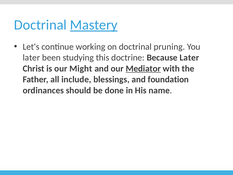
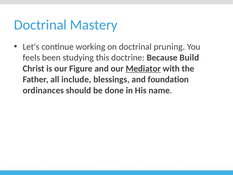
Mastery underline: present -> none
later at (31, 58): later -> feels
Because Later: Later -> Build
Might: Might -> Figure
